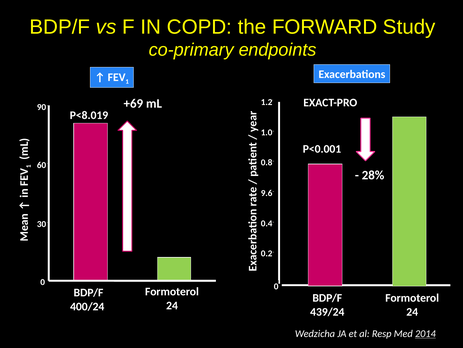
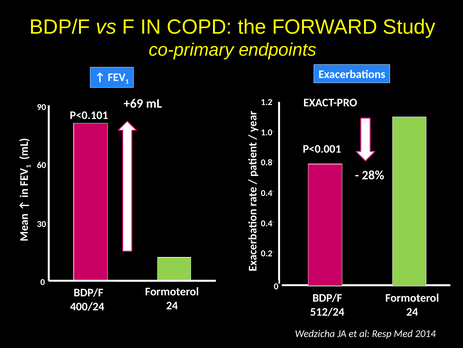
P<8.019: P<8.019 -> P<0.101
9.6 at (267, 193): 9.6 -> 0.4
439/24: 439/24 -> 512/24
2014 underline: present -> none
